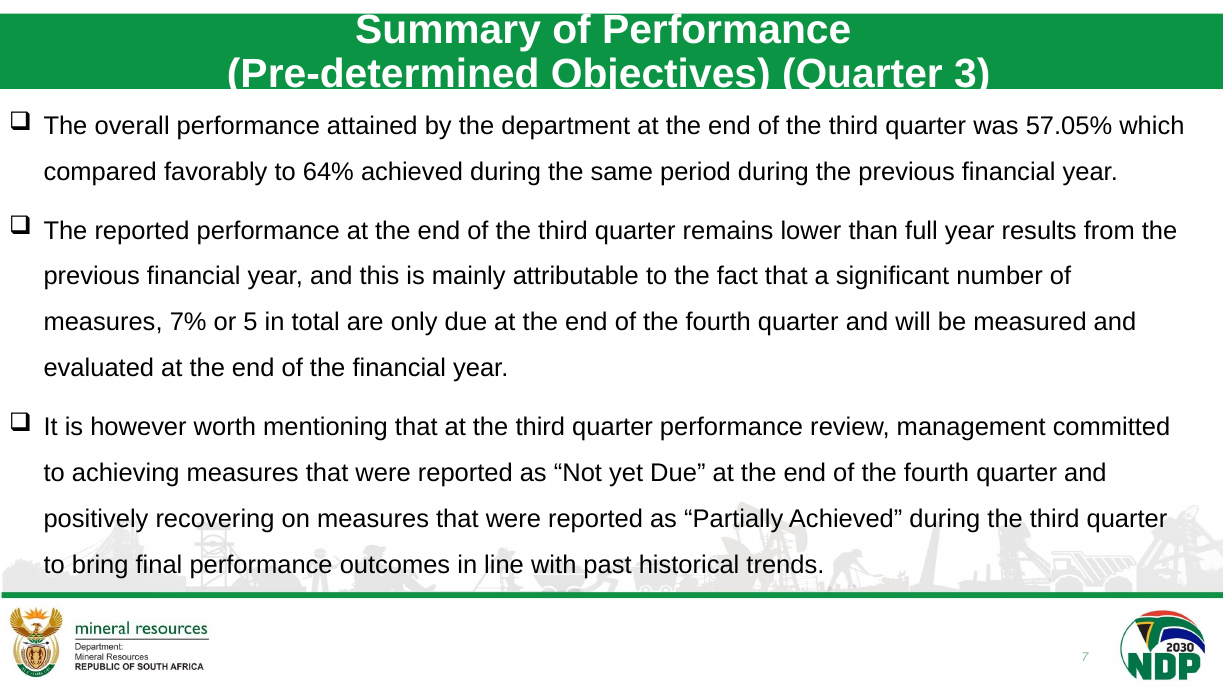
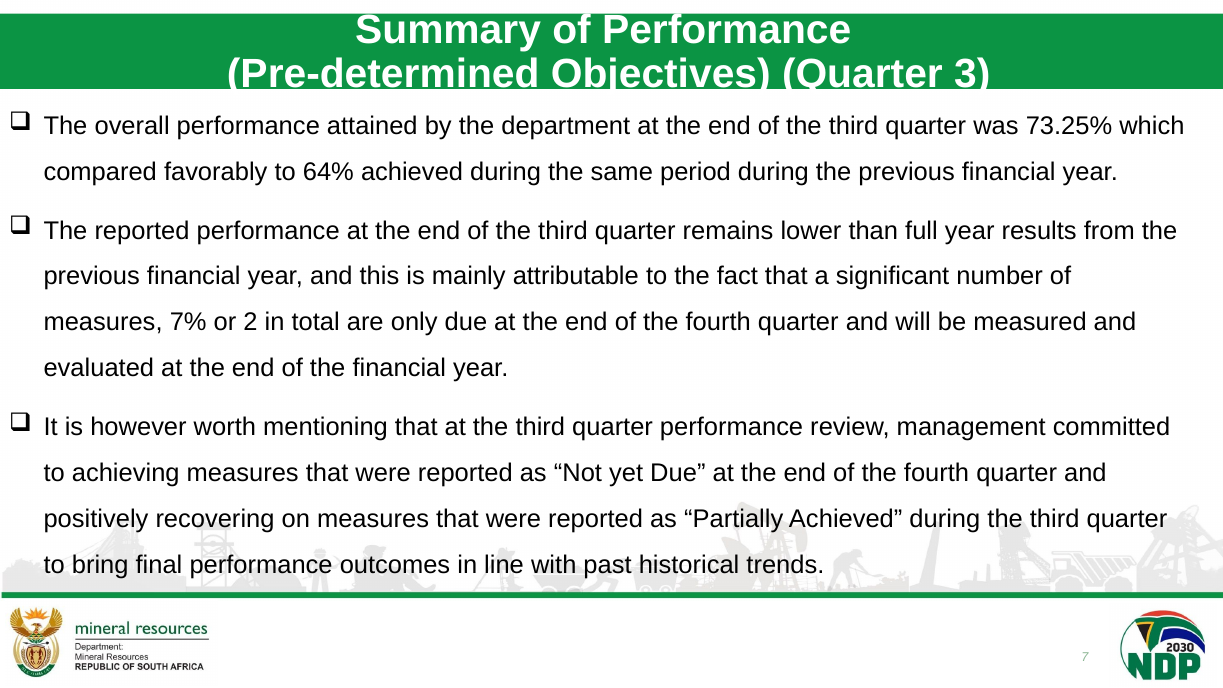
57.05%: 57.05% -> 73.25%
5: 5 -> 2
